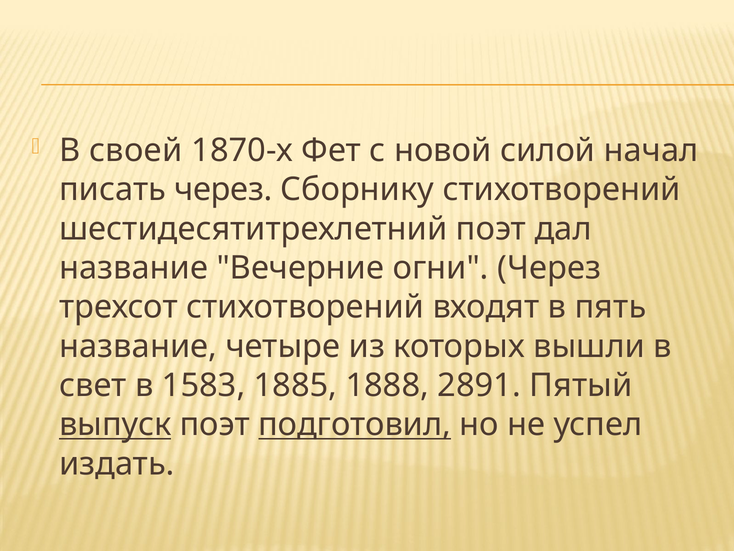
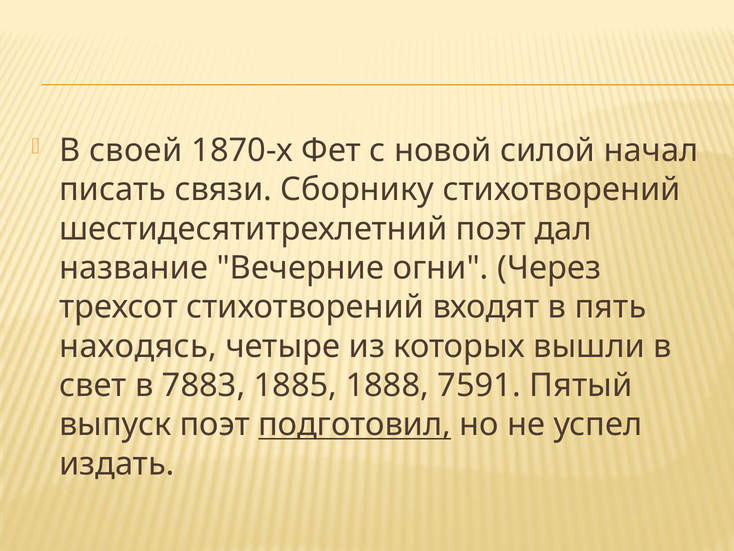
писать через: через -> связи
название at (138, 346): название -> находясь
1583: 1583 -> 7883
2891: 2891 -> 7591
выпуск underline: present -> none
